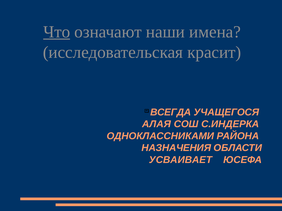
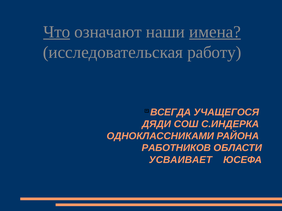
имена underline: none -> present
красит: красит -> работу
АЛАЯ: АЛАЯ -> ДЯДИ
НАЗНАЧЕНИЯ: НАЗНАЧЕНИЯ -> РАБОТНИКОВ
